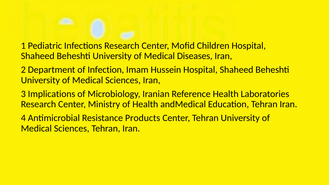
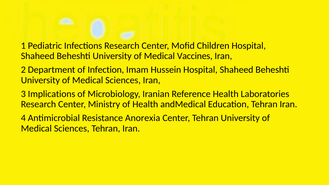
Diseases: Diseases -> Vaccines
Products: Products -> Anorexia
